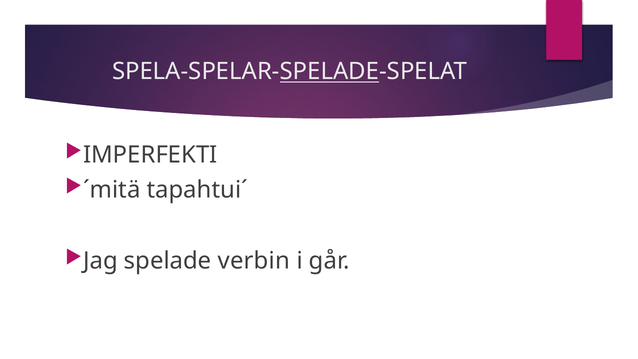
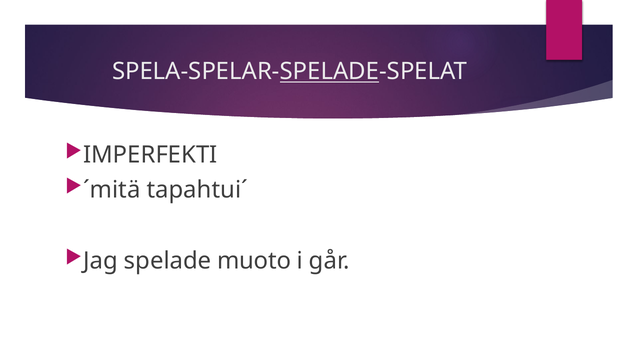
verbin: verbin -> muoto
